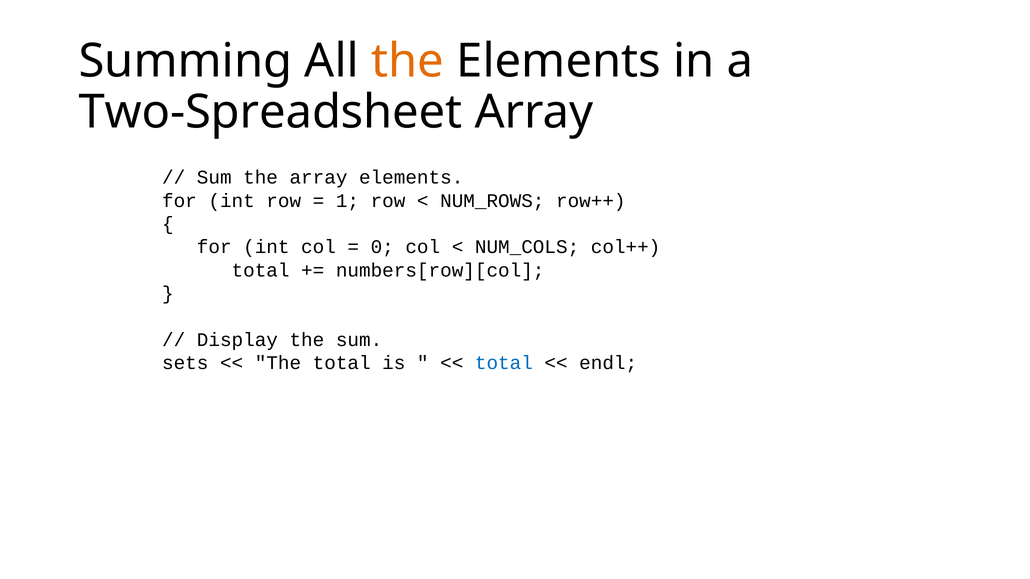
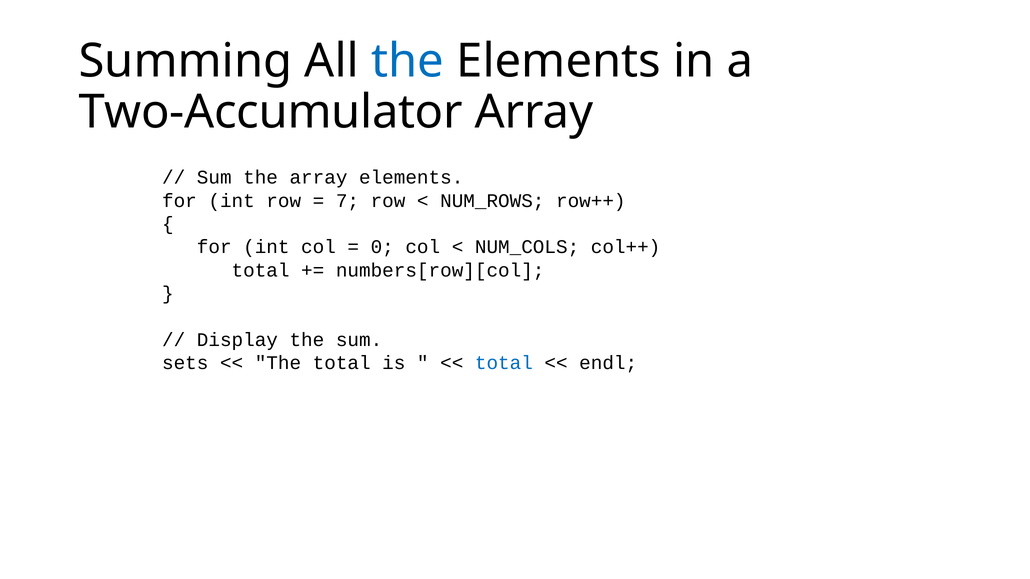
the at (408, 61) colour: orange -> blue
Two-Spreadsheet: Two-Spreadsheet -> Two-Accumulator
1: 1 -> 7
